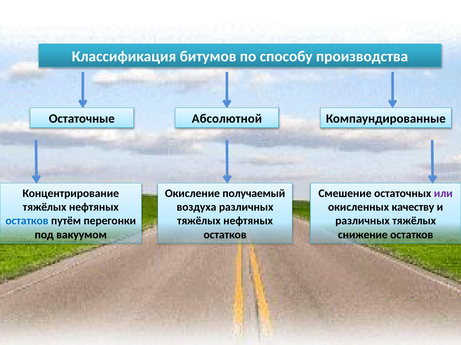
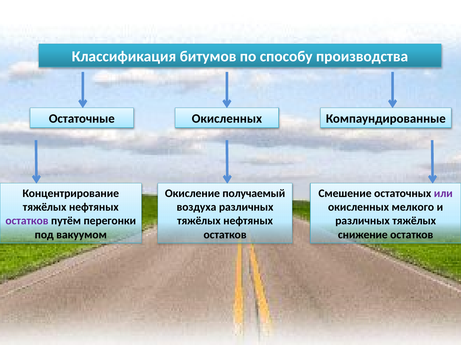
Остаточные Абсолютной: Абсолютной -> Окисленных
качеству: качеству -> мелкого
остатков at (27, 221) colour: blue -> purple
